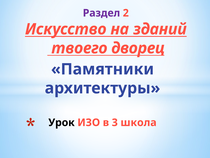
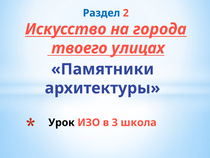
Раздел colour: purple -> blue
зданий: зданий -> города
дворец: дворец -> улицах
